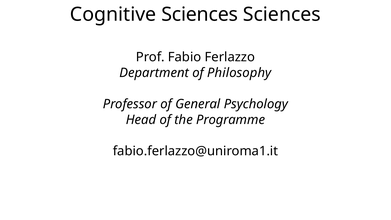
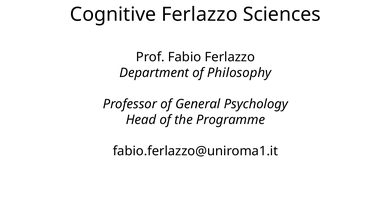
Cognitive Sciences: Sciences -> Ferlazzo
